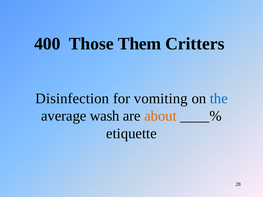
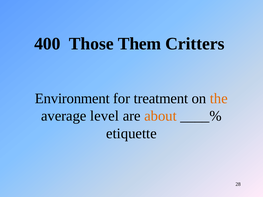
Disinfection: Disinfection -> Environment
vomiting: vomiting -> treatment
the colour: blue -> orange
wash: wash -> level
